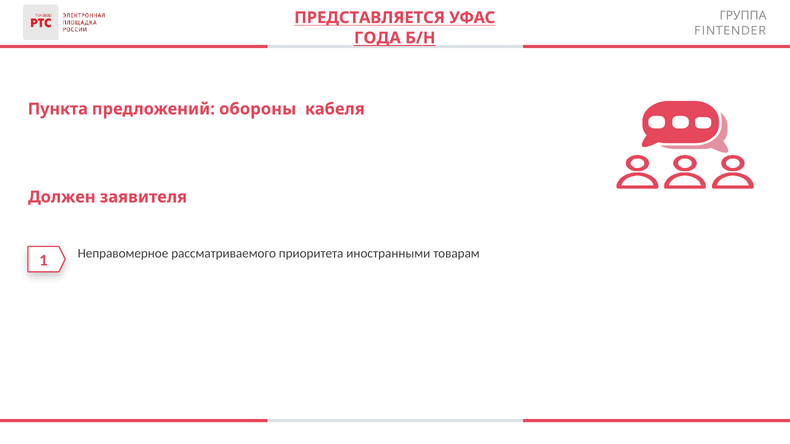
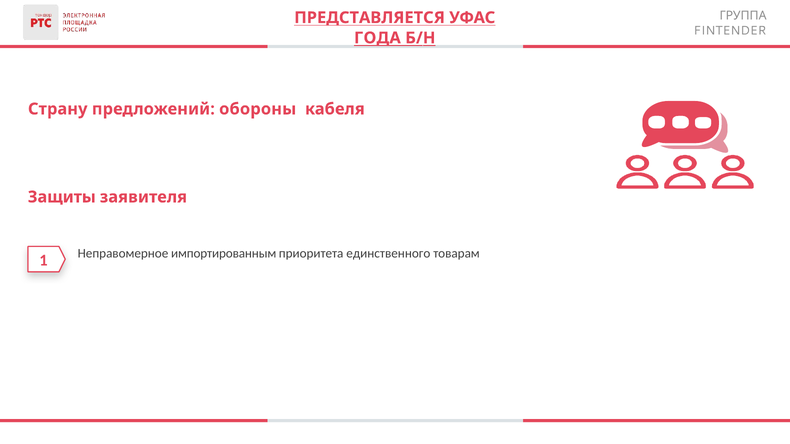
Пункта: Пункта -> Страну
Должен: Должен -> Защиты
рассматриваемого: рассматриваемого -> импортированным
иностранными: иностранными -> единственного
